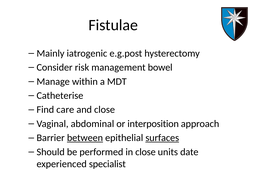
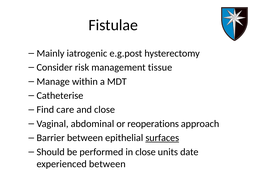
bowel: bowel -> tissue
interposition: interposition -> reoperations
between at (85, 138) underline: present -> none
experienced specialist: specialist -> between
